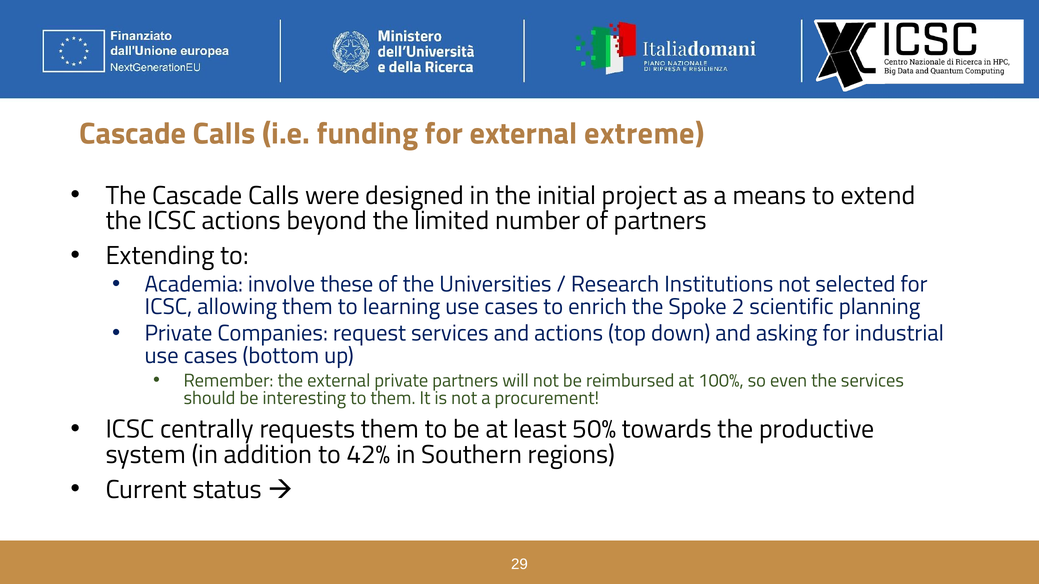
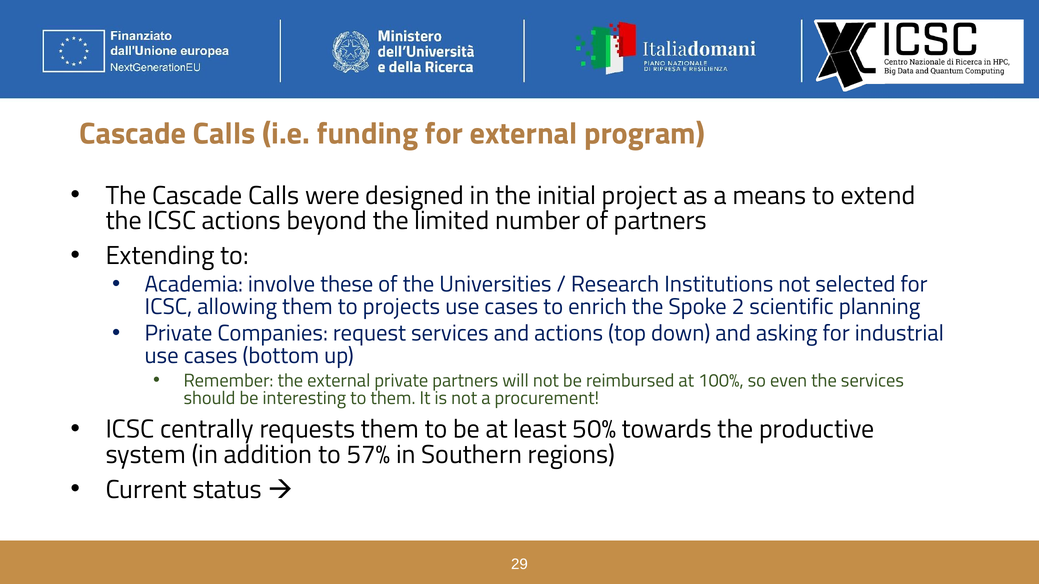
extreme: extreme -> program
learning: learning -> projects
42%: 42% -> 57%
